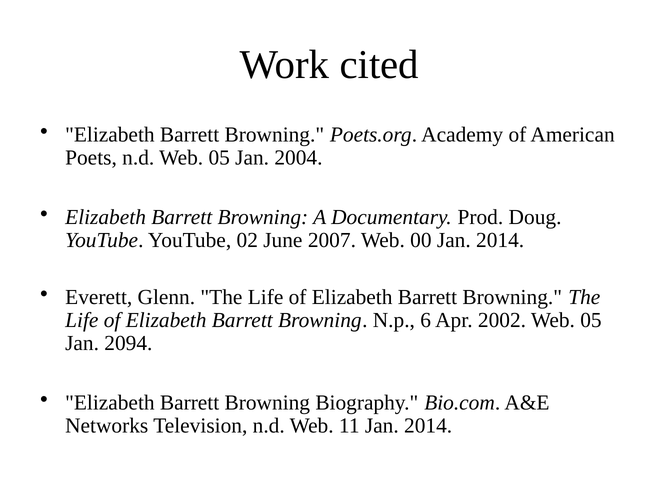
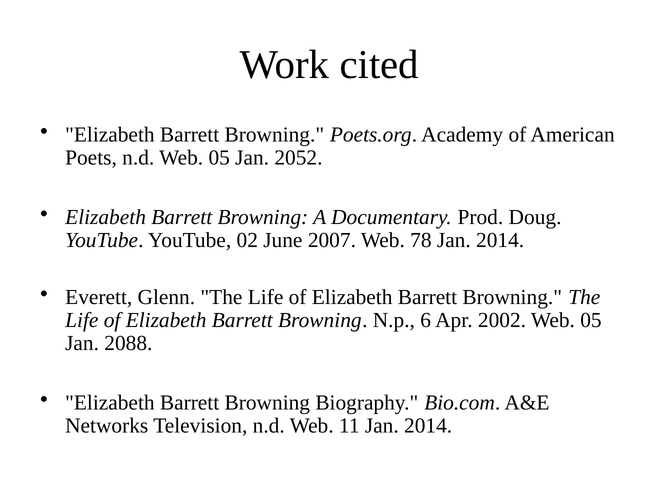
2004: 2004 -> 2052
00: 00 -> 78
2094: 2094 -> 2088
